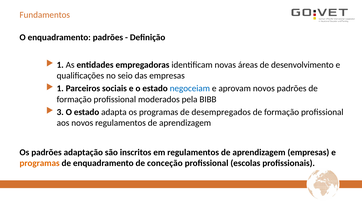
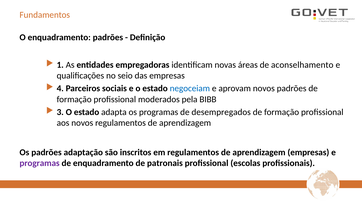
desenvolvimento: desenvolvimento -> aconselhamento
1 at (60, 88): 1 -> 4
programas at (40, 163) colour: orange -> purple
conceção: conceção -> patronais
